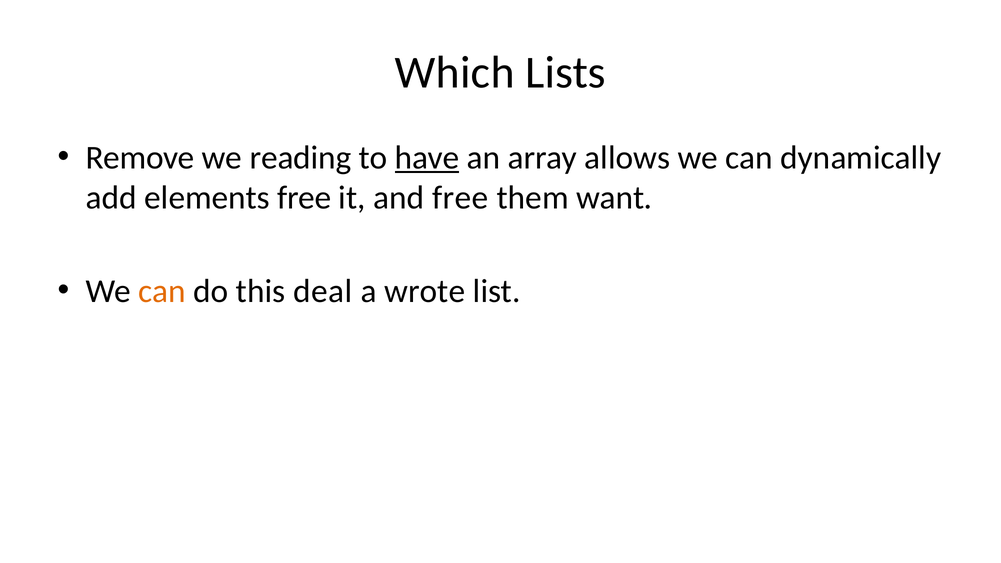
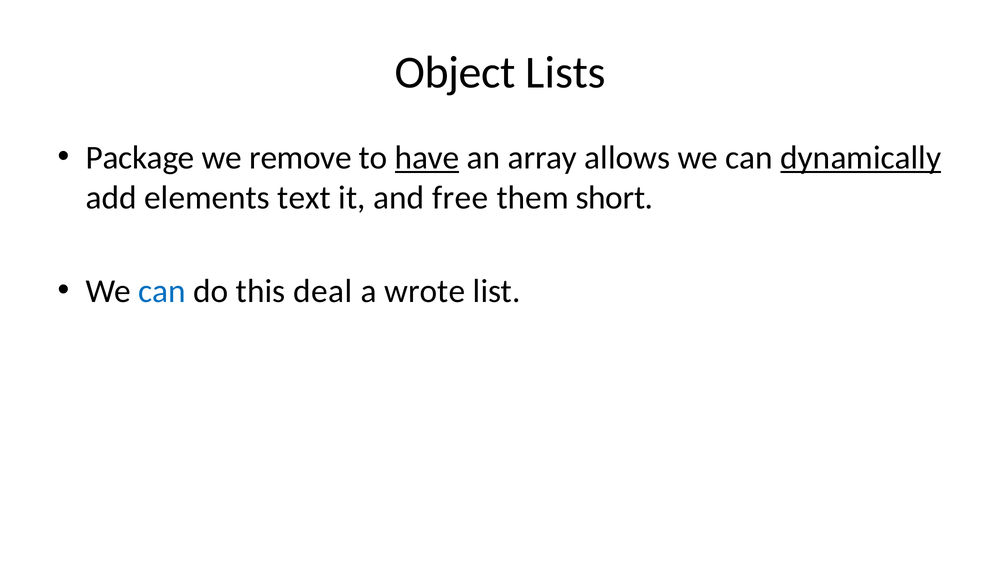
Which: Which -> Object
Remove: Remove -> Package
reading: reading -> remove
dynamically underline: none -> present
elements free: free -> text
want: want -> short
can at (162, 291) colour: orange -> blue
